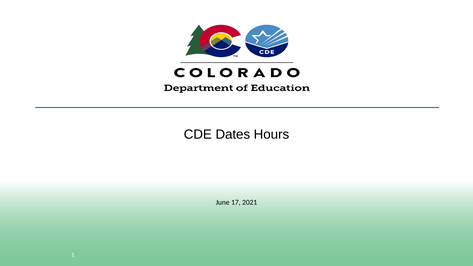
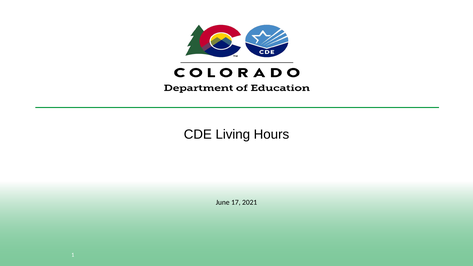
Dates: Dates -> Living
